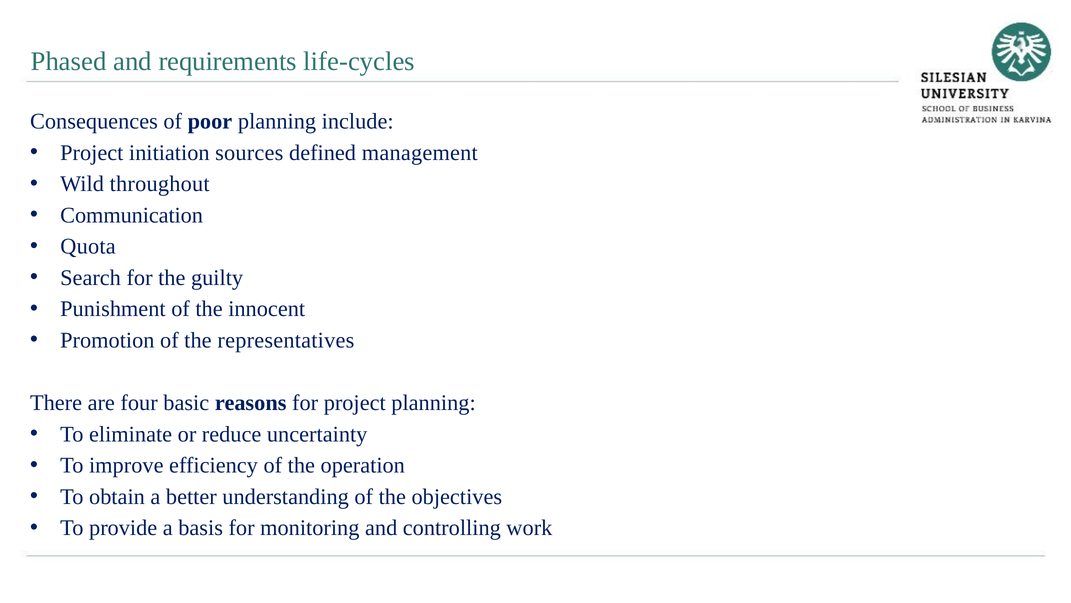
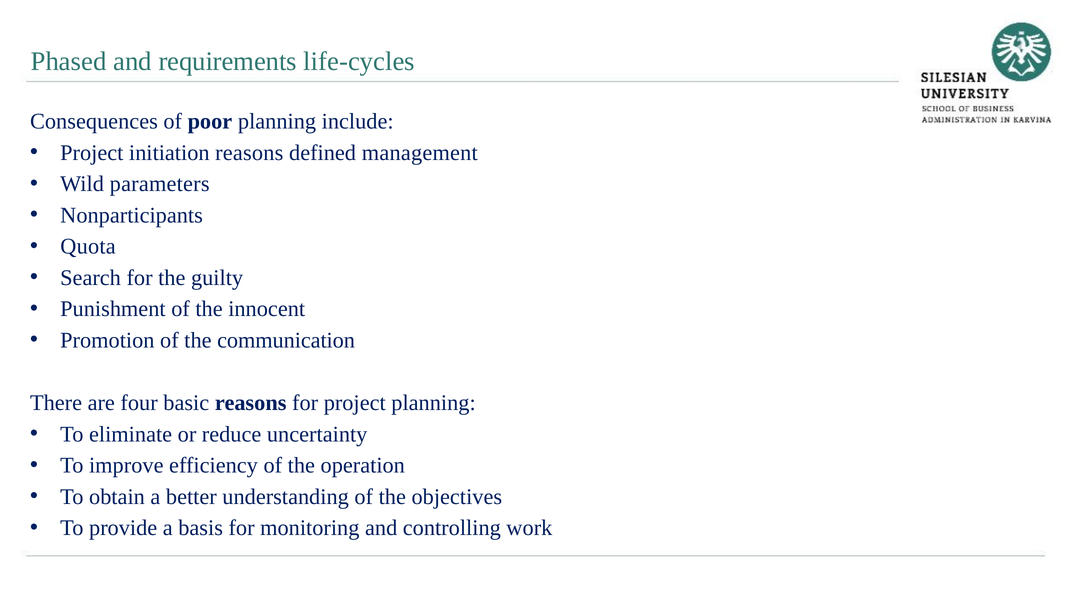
initiation sources: sources -> reasons
throughout: throughout -> parameters
Communication: Communication -> Nonparticipants
representatives: representatives -> communication
